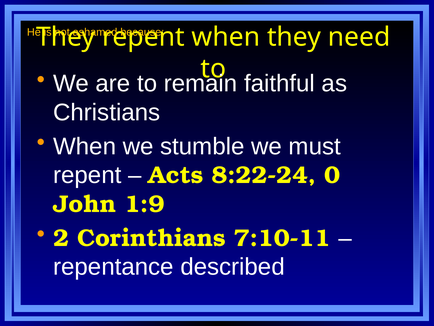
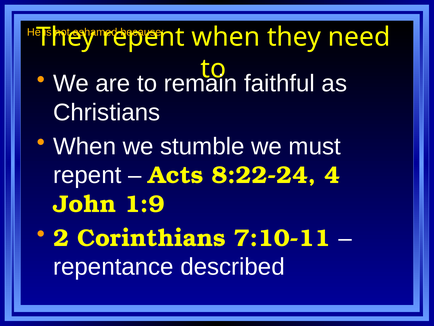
0: 0 -> 4
